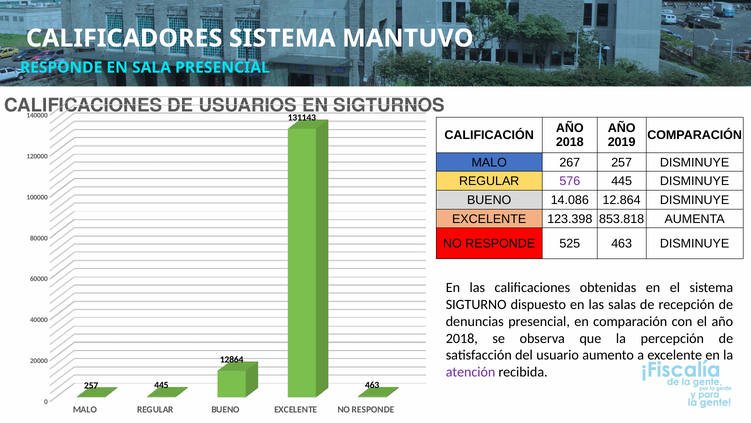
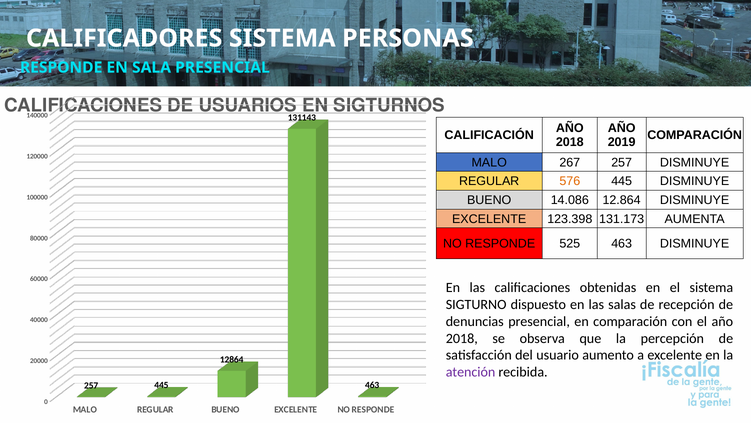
MANTUVO: MANTUVO -> PERSONAS
576 colour: purple -> orange
853.818: 853.818 -> 131.173
